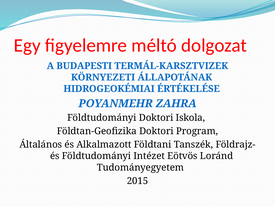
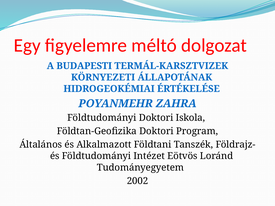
2015: 2015 -> 2002
